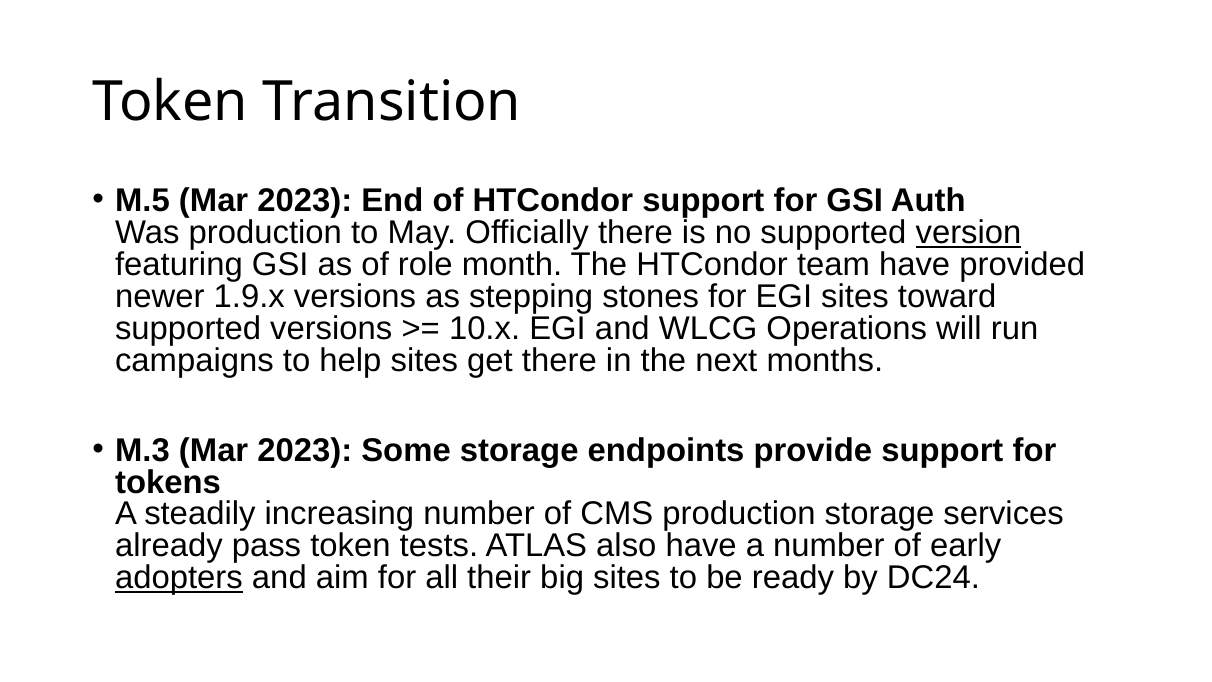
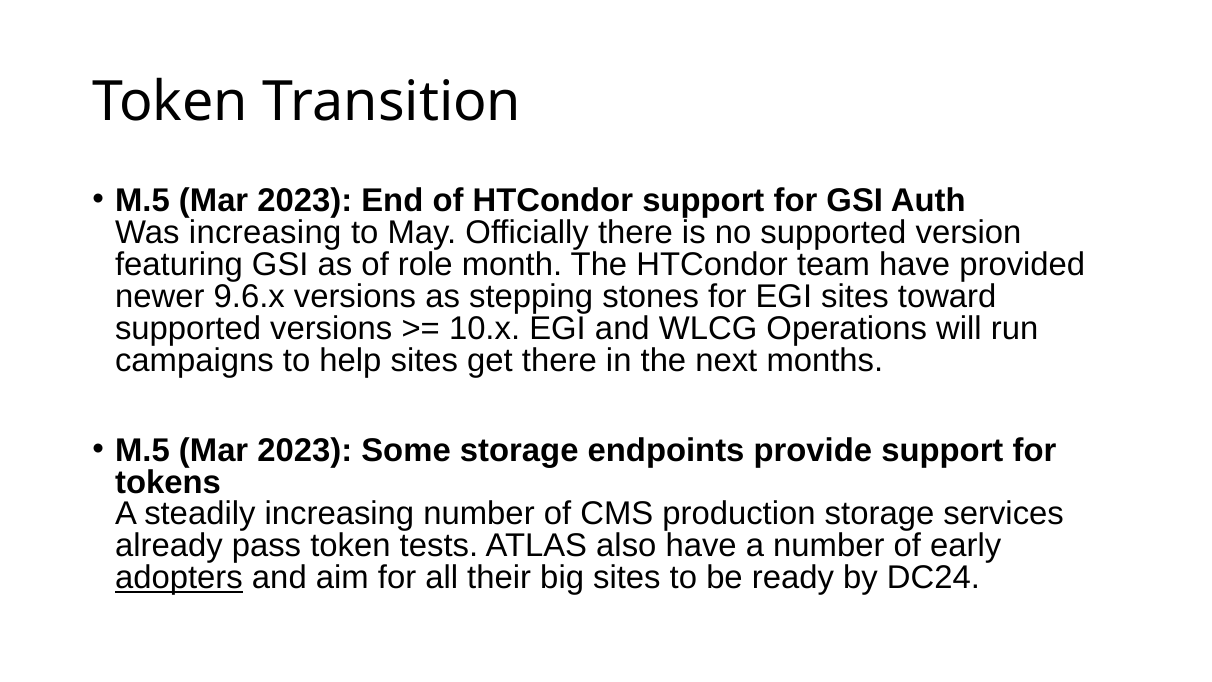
Was production: production -> increasing
version underline: present -> none
1.9.x: 1.9.x -> 9.6.x
M.3 at (142, 450): M.3 -> M.5
